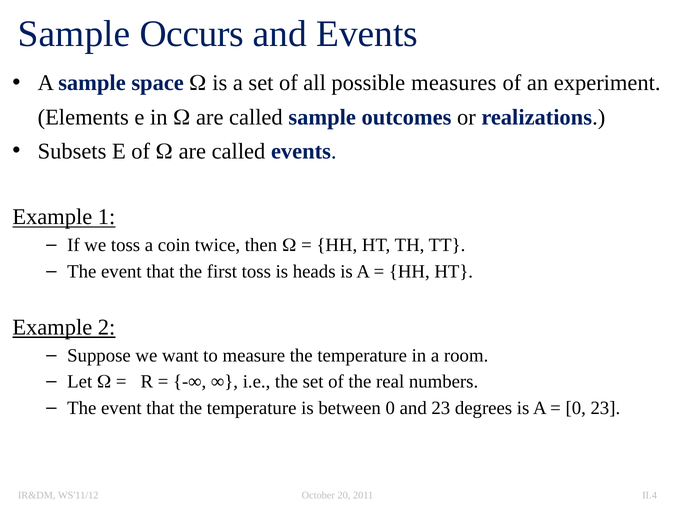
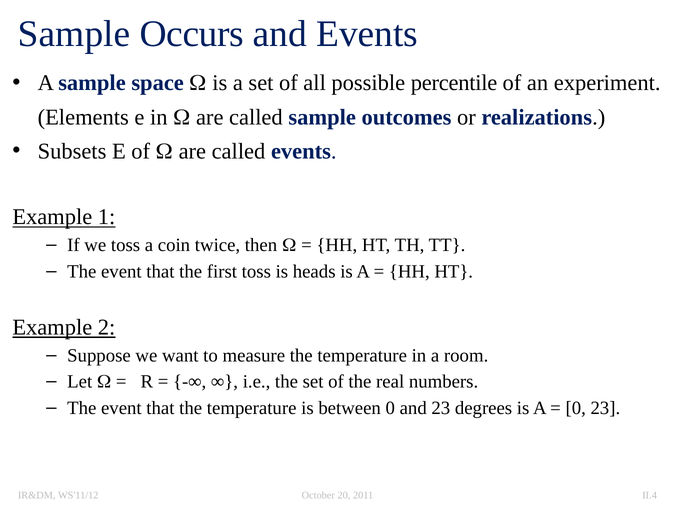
measures: measures -> percentile
